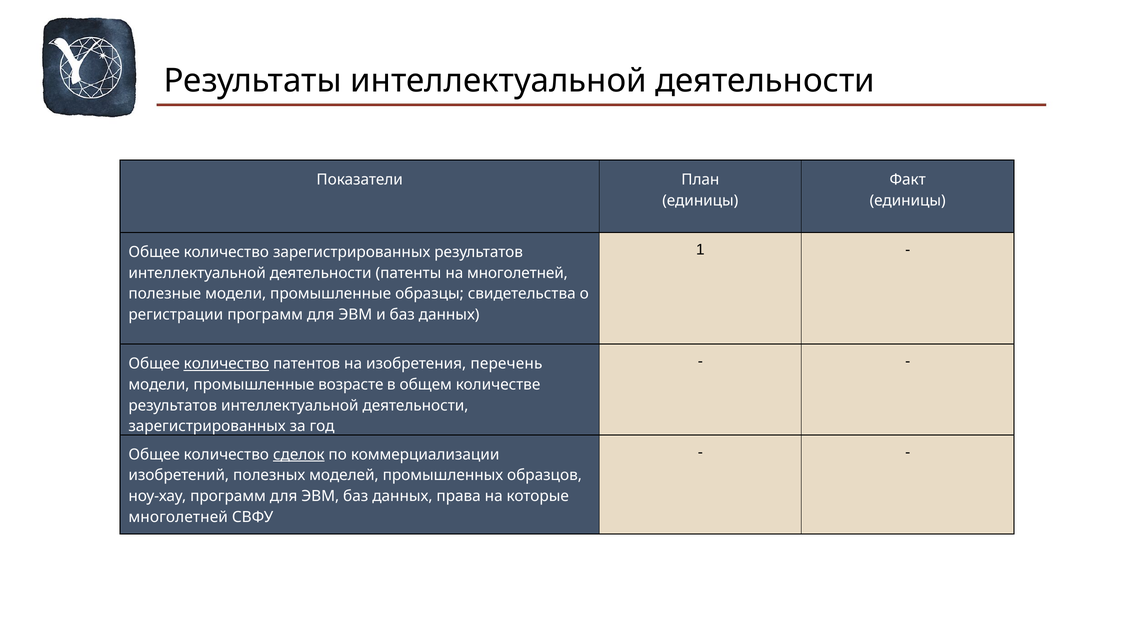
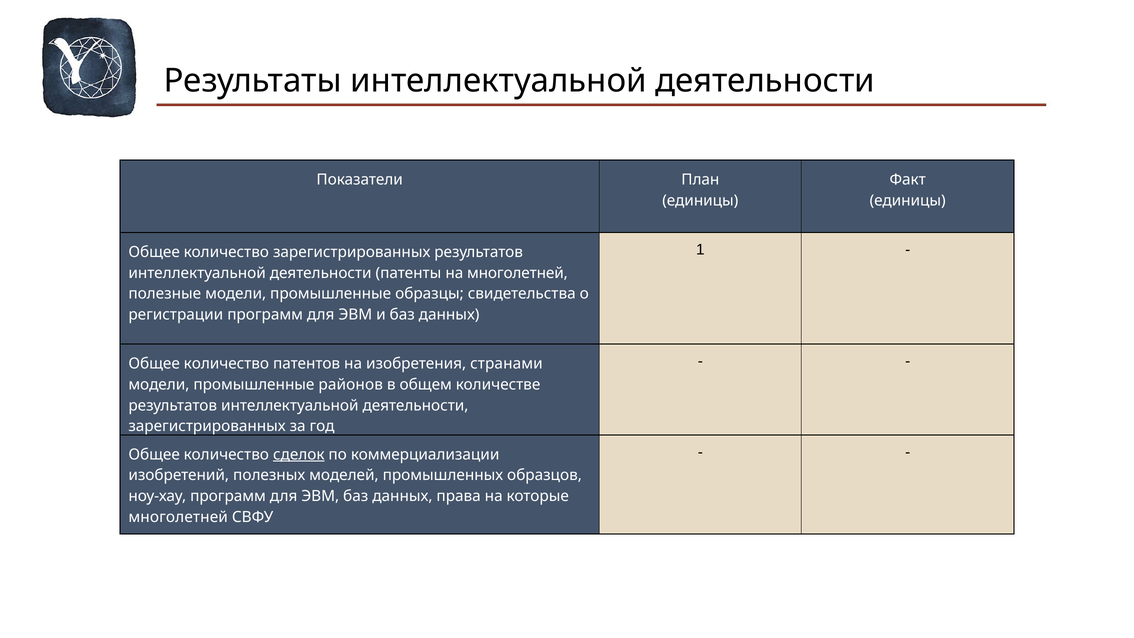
количество at (226, 364) underline: present -> none
перечень: перечень -> странами
возрасте: возрасте -> районов
